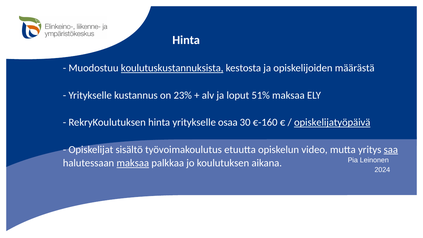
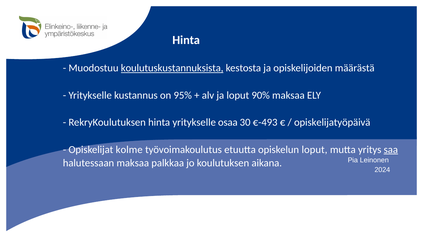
23%: 23% -> 95%
51%: 51% -> 90%
€-160: €-160 -> €-493
opiskelijatyöpäivä underline: present -> none
sisältö: sisältö -> kolme
opiskelun video: video -> loput
maksaa at (133, 163) underline: present -> none
